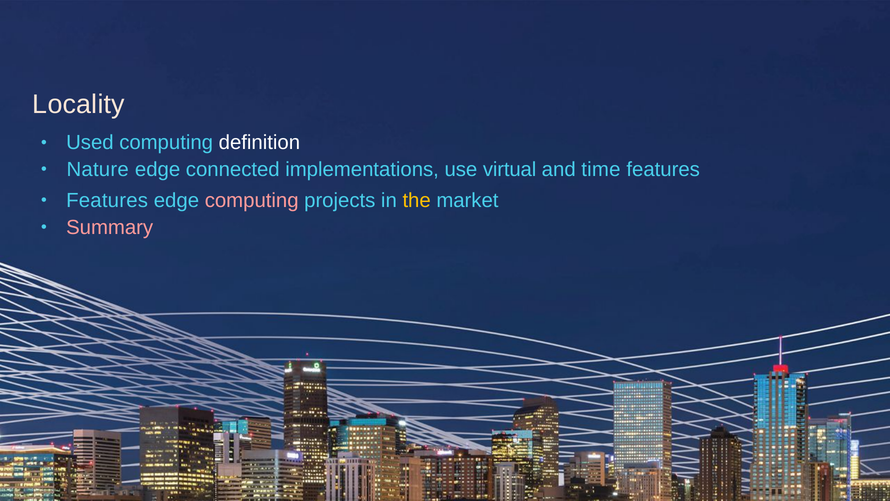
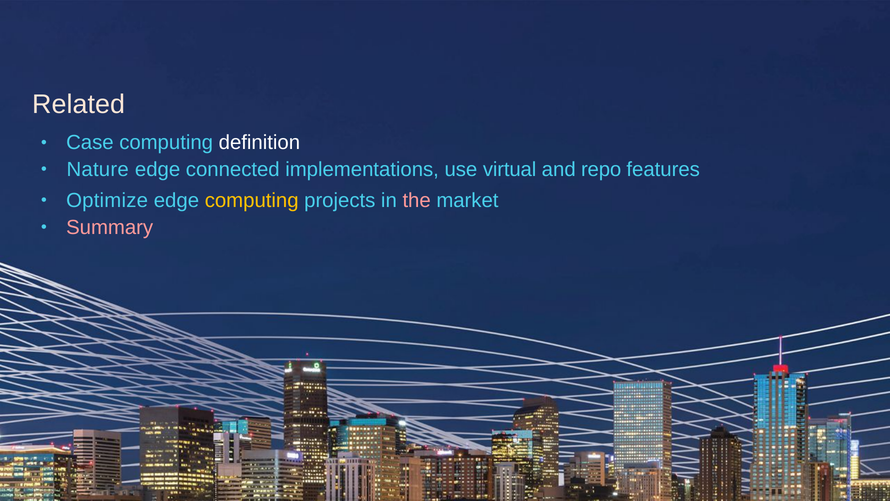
Locality: Locality -> Related
Used: Used -> Case
time: time -> repo
Features at (107, 200): Features -> Optimize
computing at (252, 200) colour: pink -> yellow
the colour: yellow -> pink
